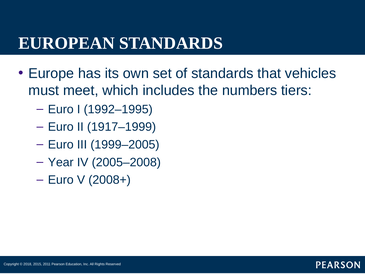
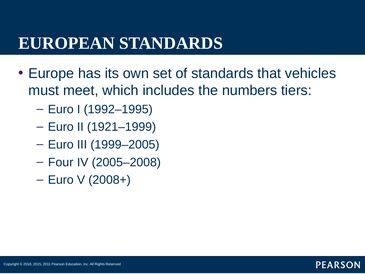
1917–1999: 1917–1999 -> 1921–1999
Year: Year -> Four
